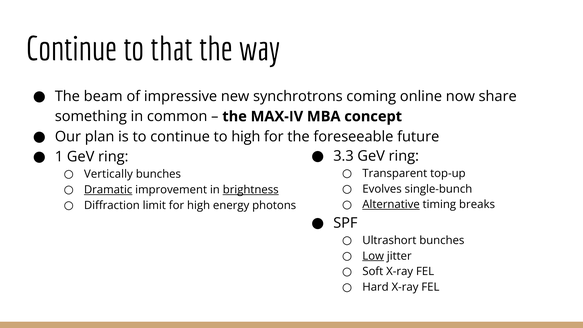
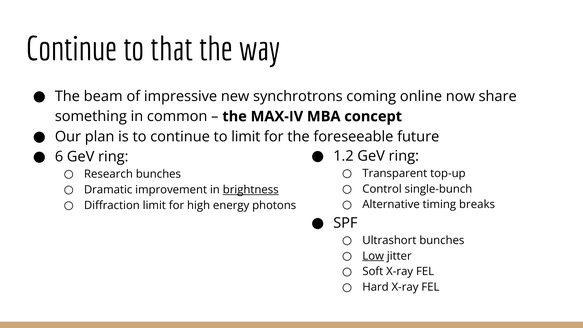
to high: high -> limit
3.3: 3.3 -> 1.2
1: 1 -> 6
Vertically: Vertically -> Research
Evolves: Evolves -> Control
Dramatic underline: present -> none
Alternative underline: present -> none
